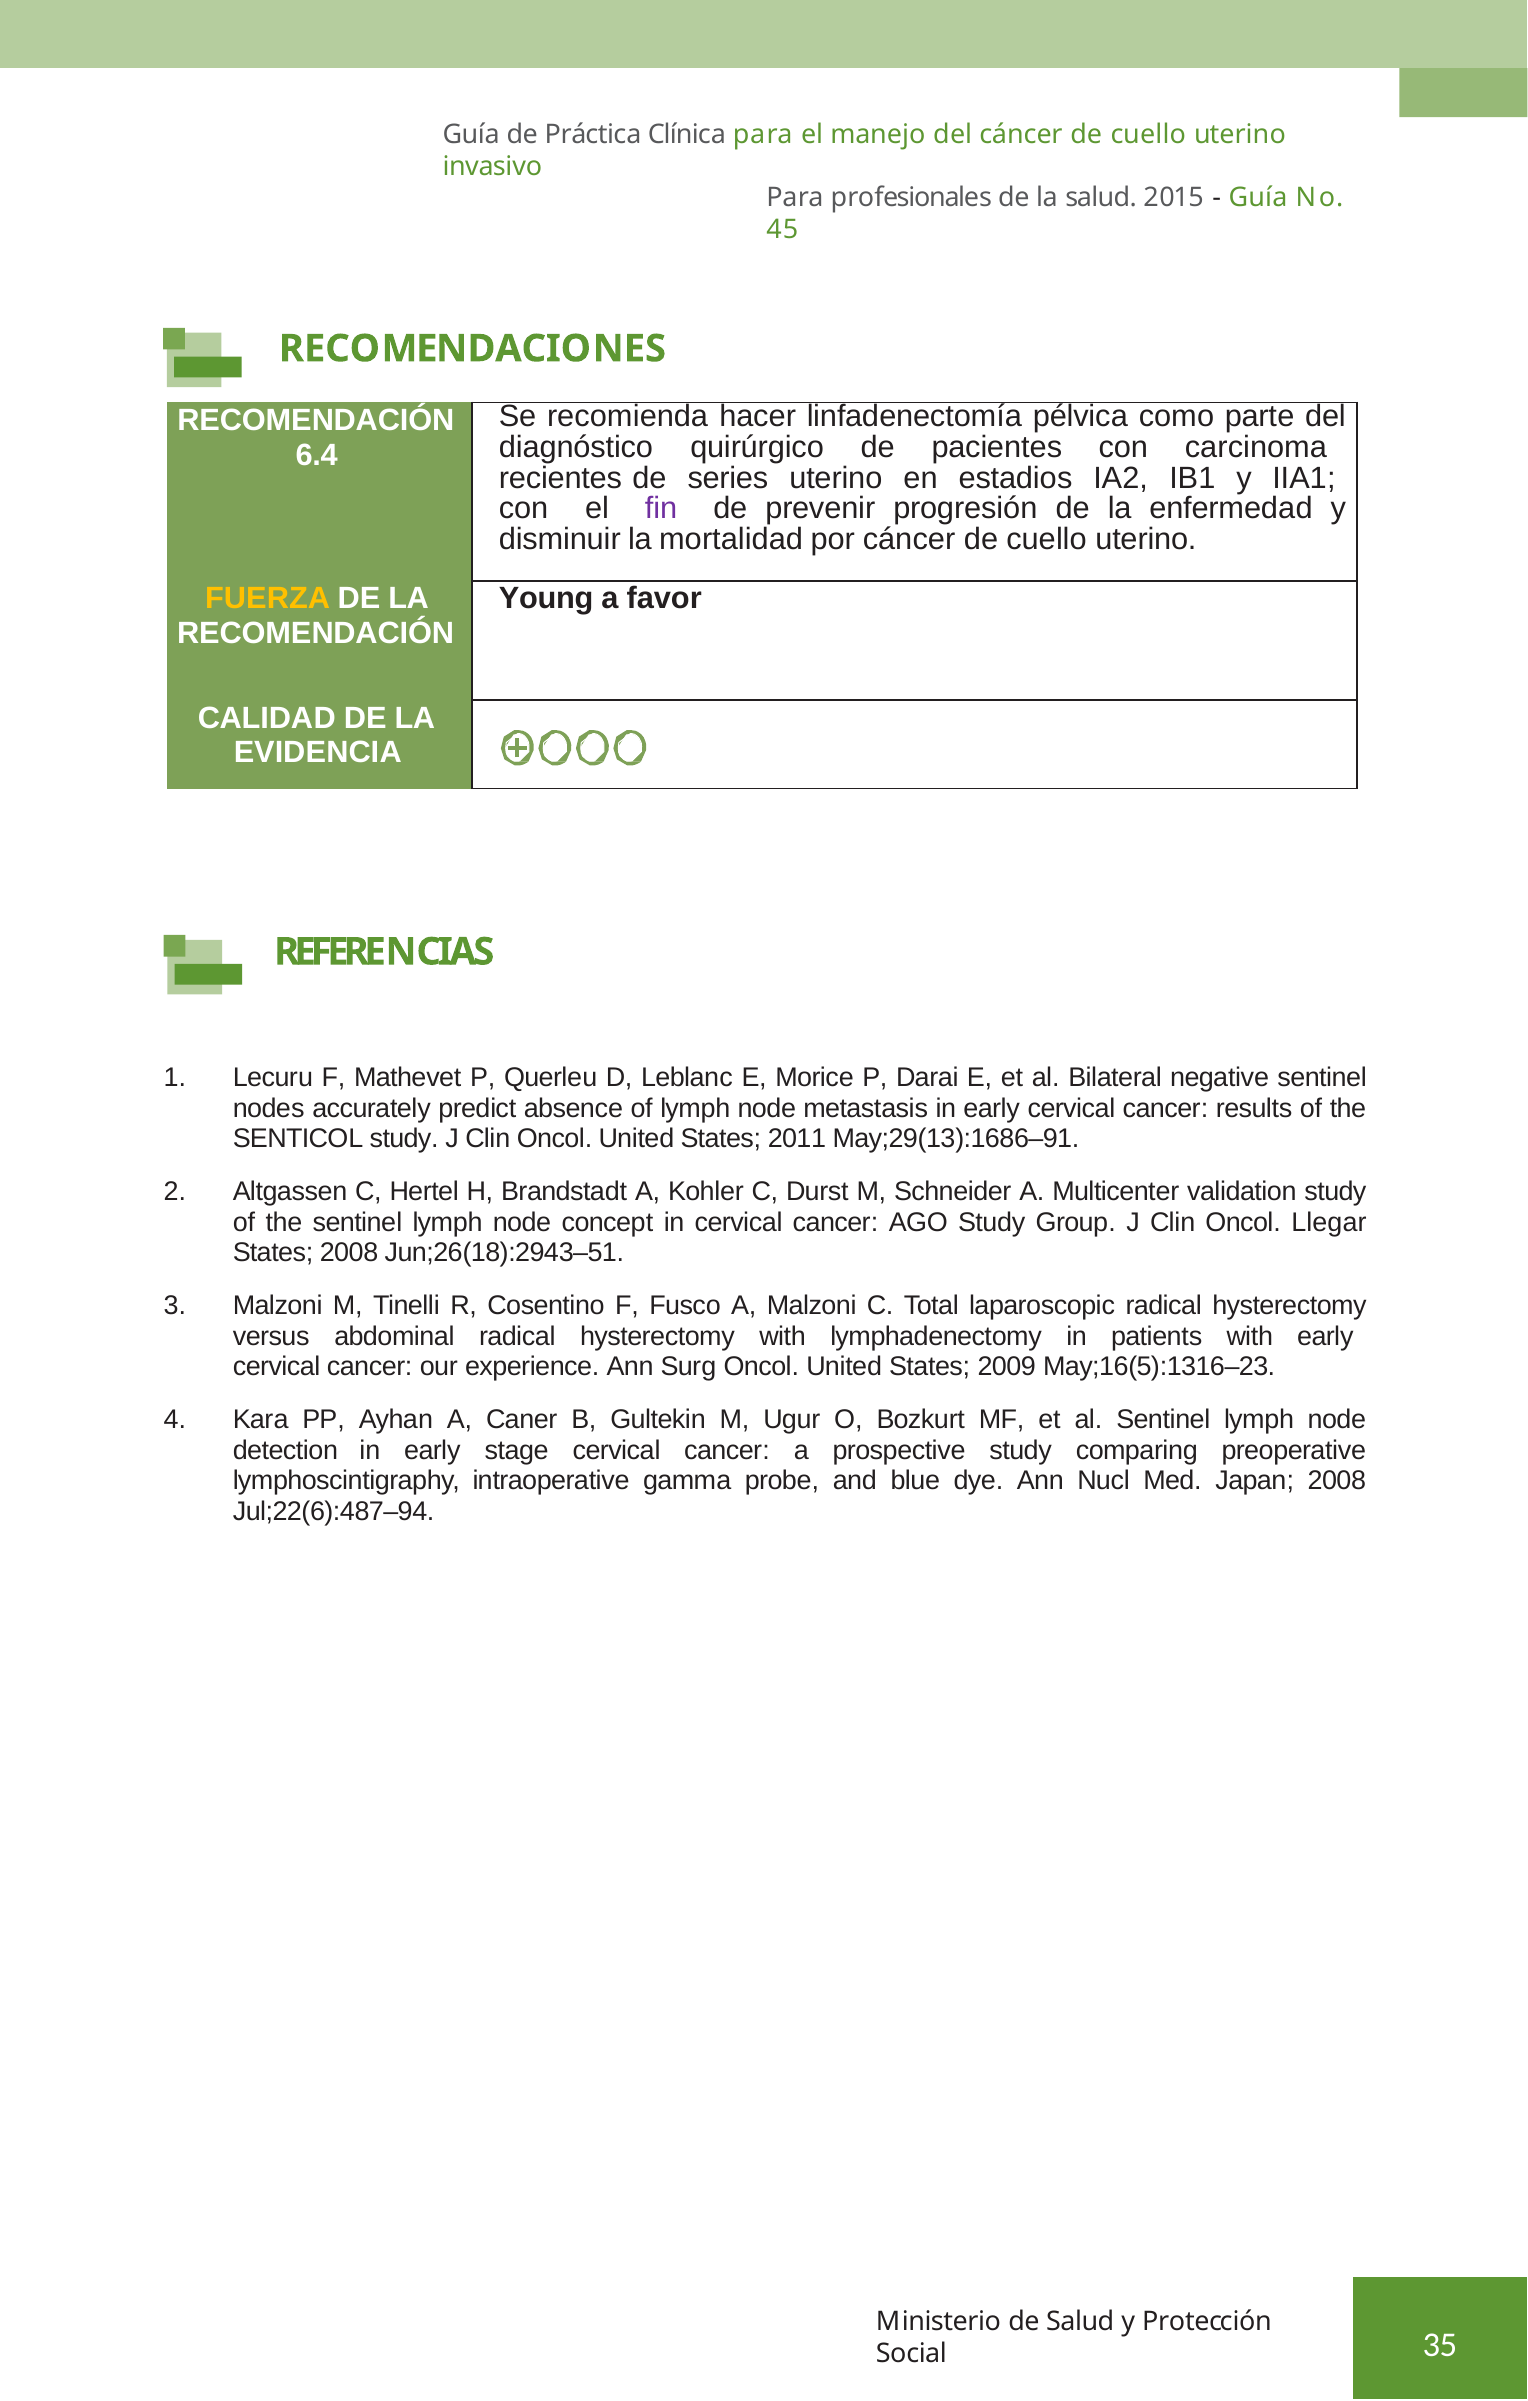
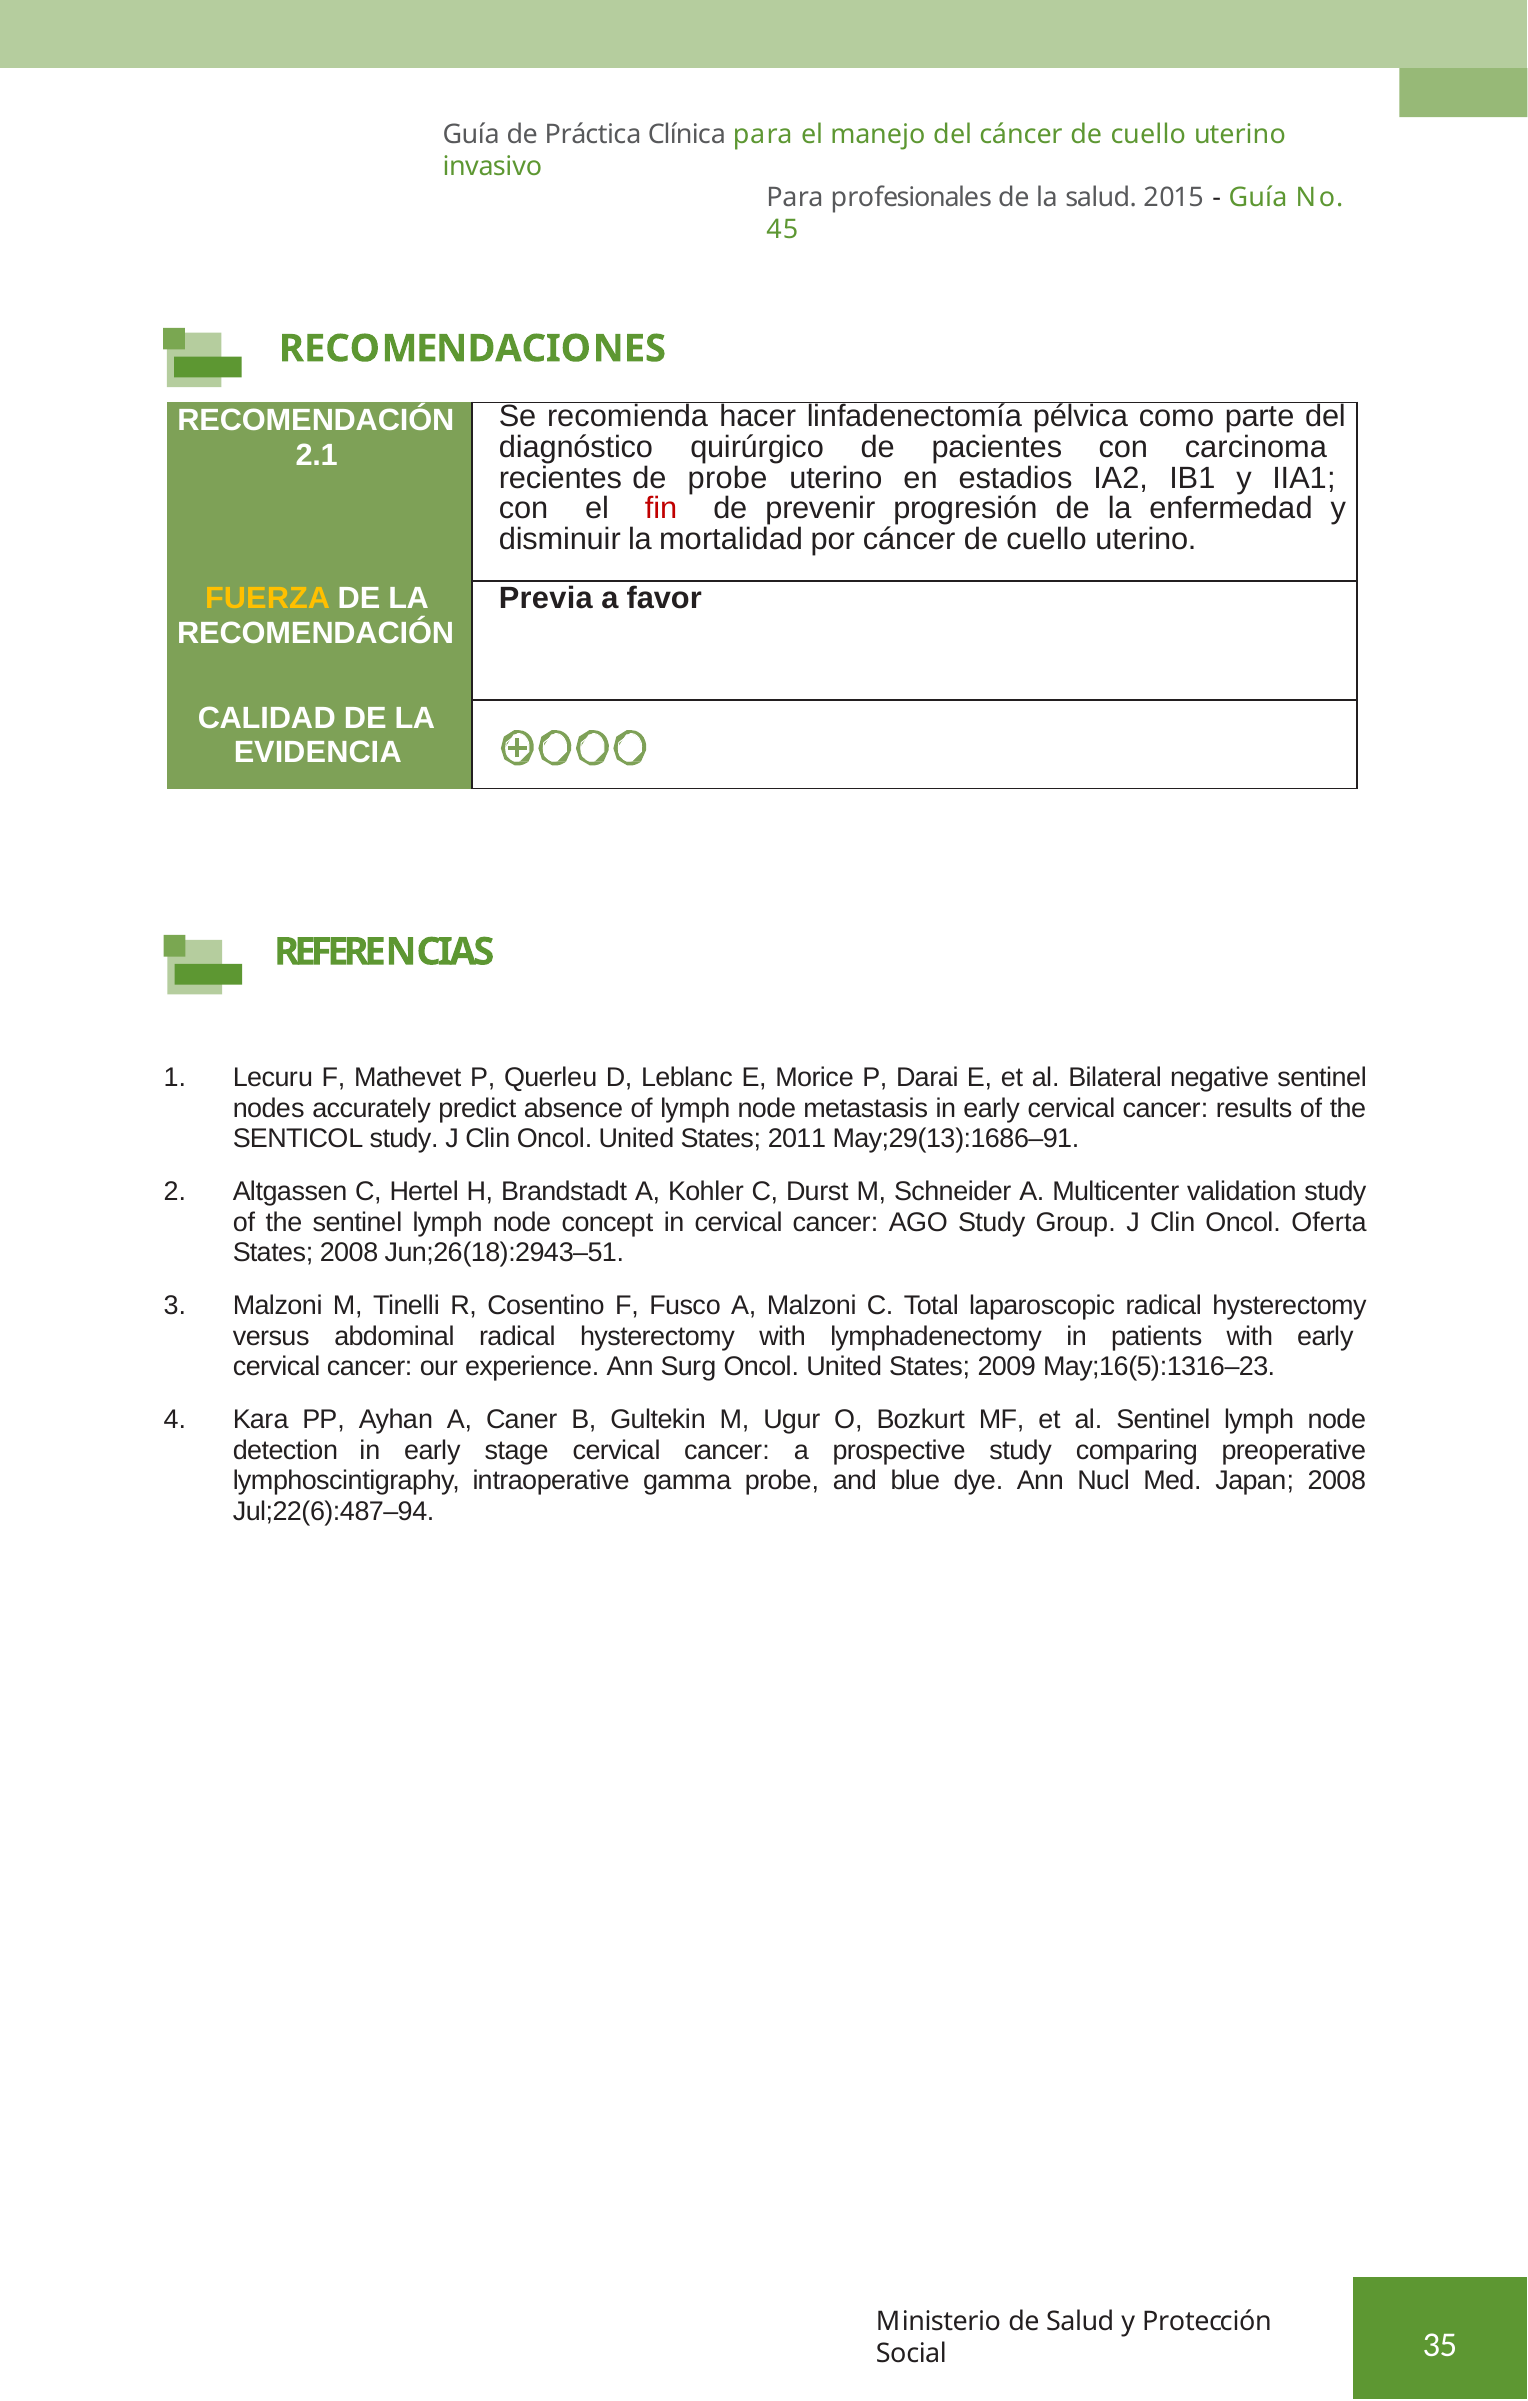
6.4: 6.4 -> 2.1
de series: series -> probe
fin colour: purple -> red
Young: Young -> Previa
Llegar: Llegar -> Oferta
